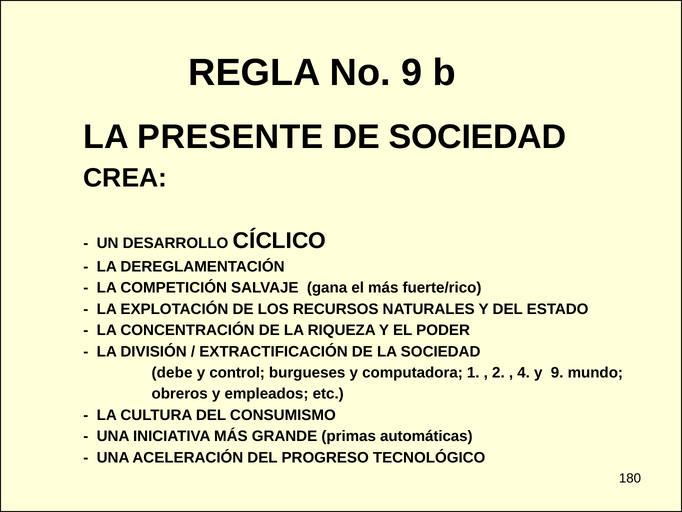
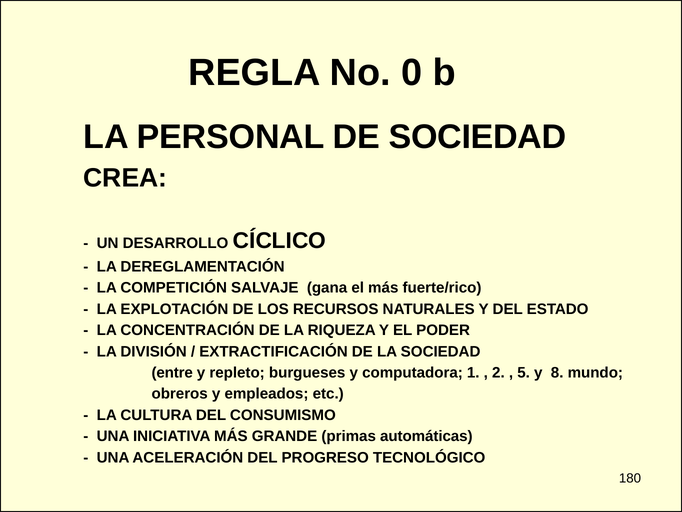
No 9: 9 -> 0
PRESENTE: PRESENTE -> PERSONAL
debe: debe -> entre
control: control -> repleto
4: 4 -> 5
y 9: 9 -> 8
